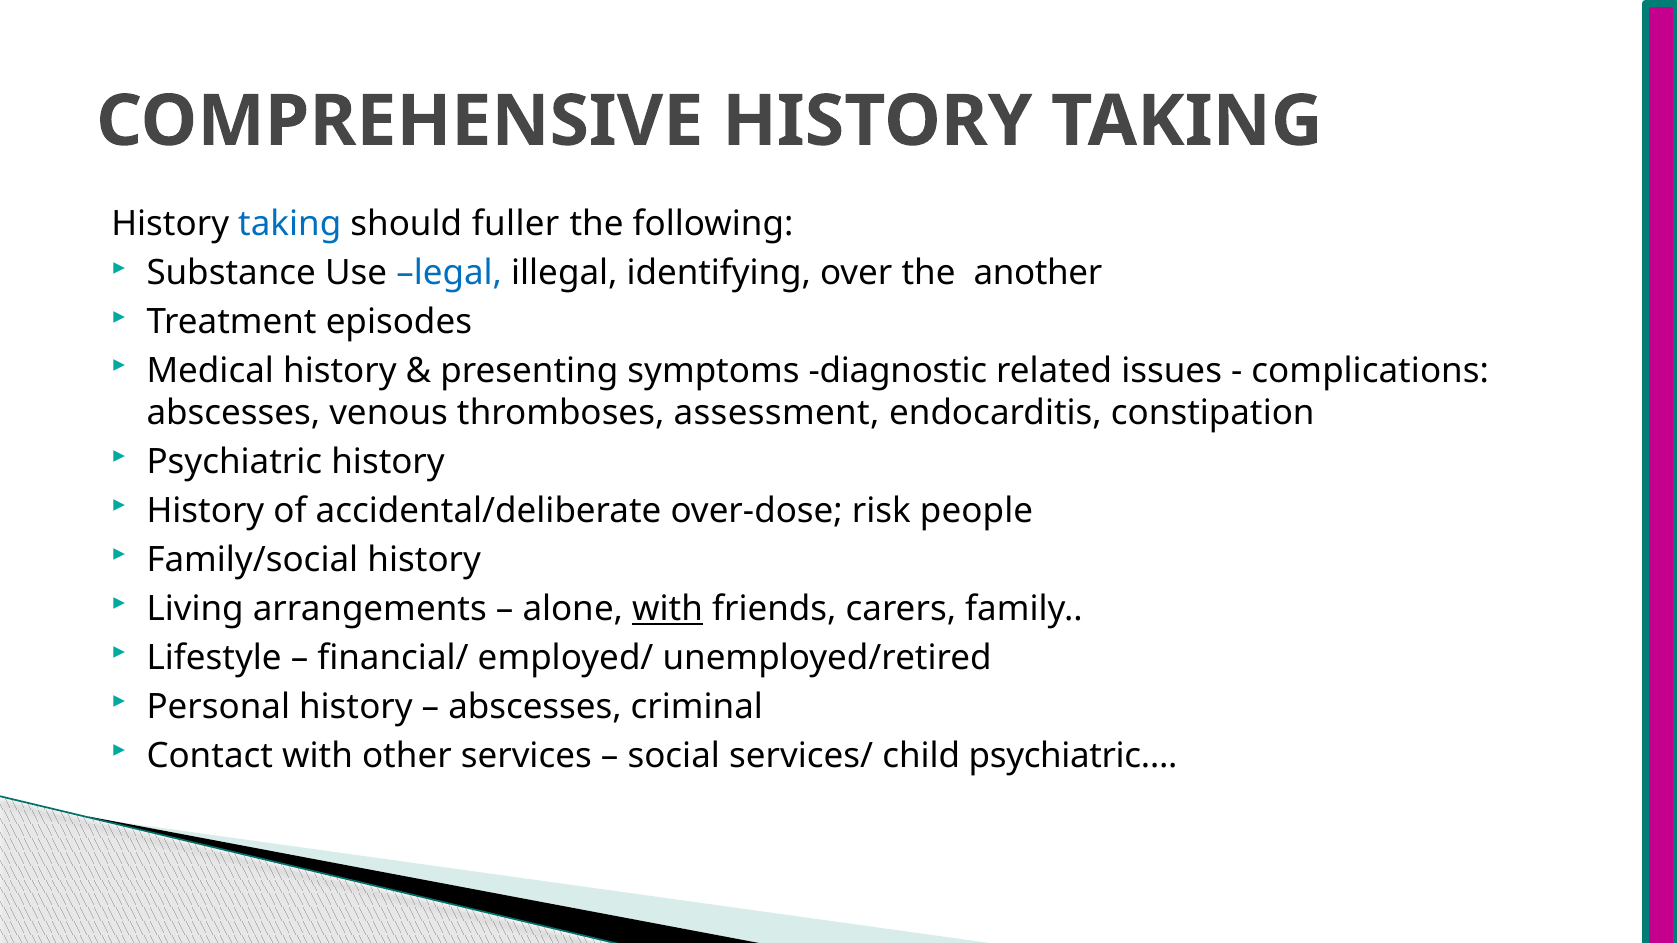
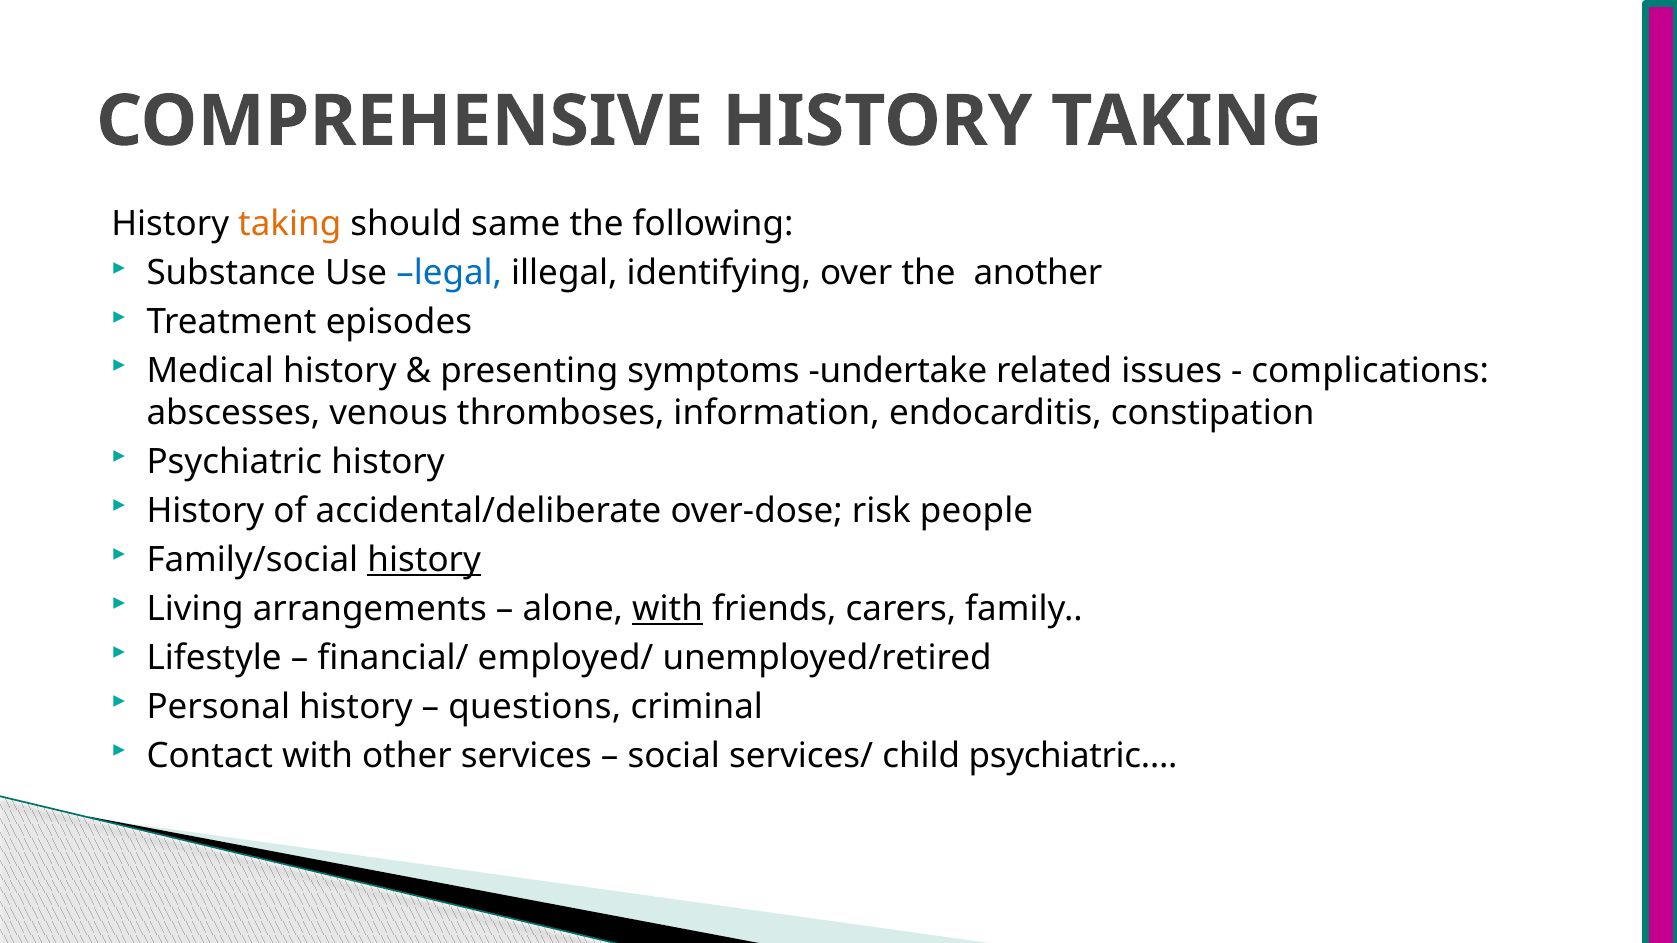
taking at (290, 224) colour: blue -> orange
fuller: fuller -> same
diagnostic: diagnostic -> undertake
assessment: assessment -> information
history at (424, 560) underline: none -> present
abscesses at (535, 707): abscesses -> questions
